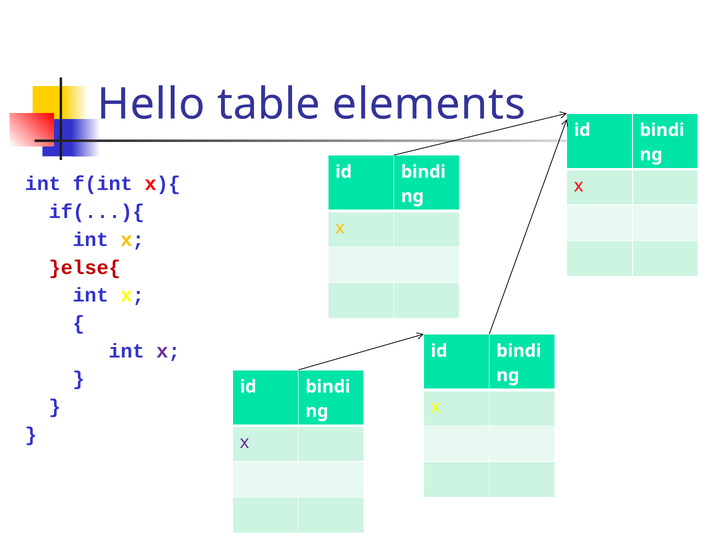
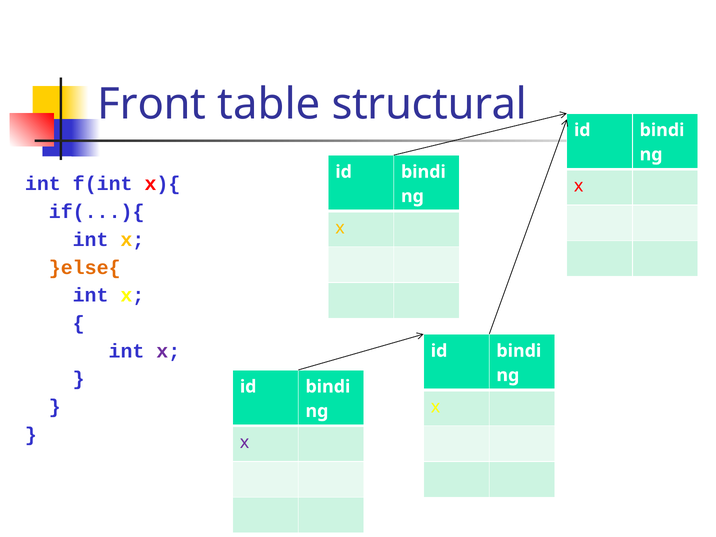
Hello: Hello -> Front
elements: elements -> structural
}else{ colour: red -> orange
